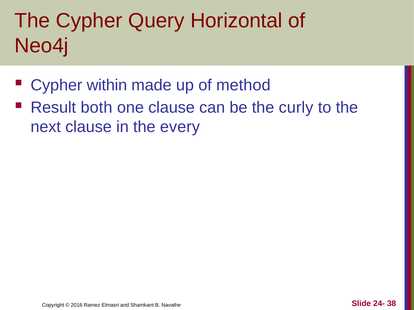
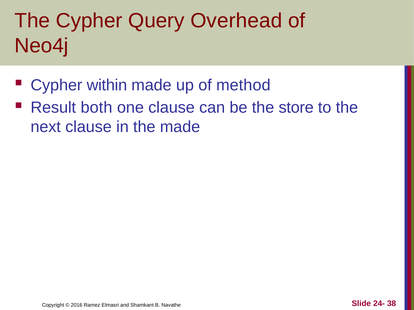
Horizontal: Horizontal -> Overhead
curly: curly -> store
the every: every -> made
